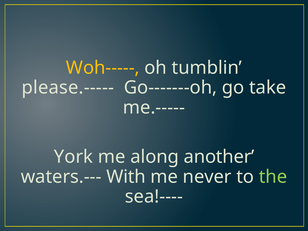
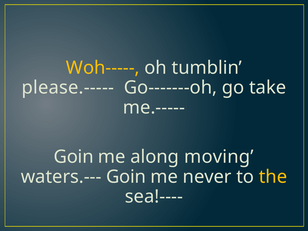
York at (73, 157): York -> Goin
another: another -> moving
waters.--- With: With -> Goin
the colour: light green -> yellow
